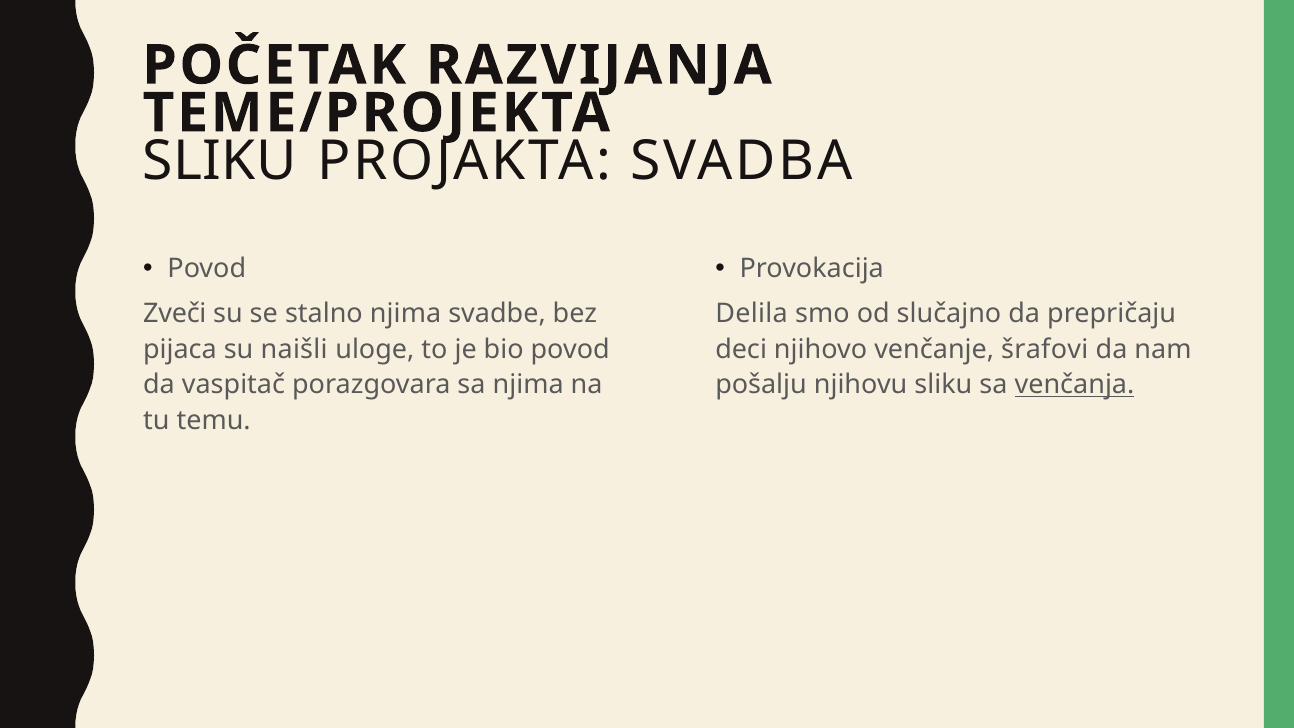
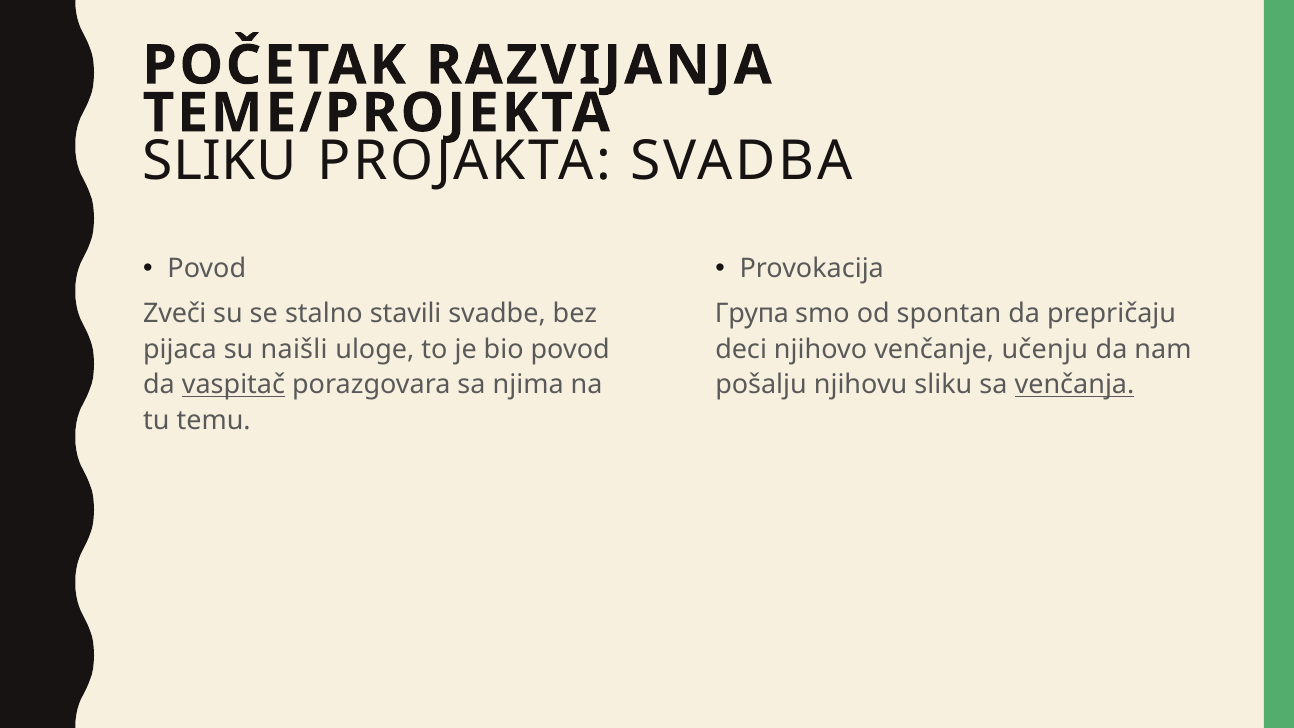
stalno njima: njima -> stavili
Delila: Delila -> Група
slučajno: slučajno -> spontan
šrafovi: šrafovi -> učenju
vaspitač underline: none -> present
